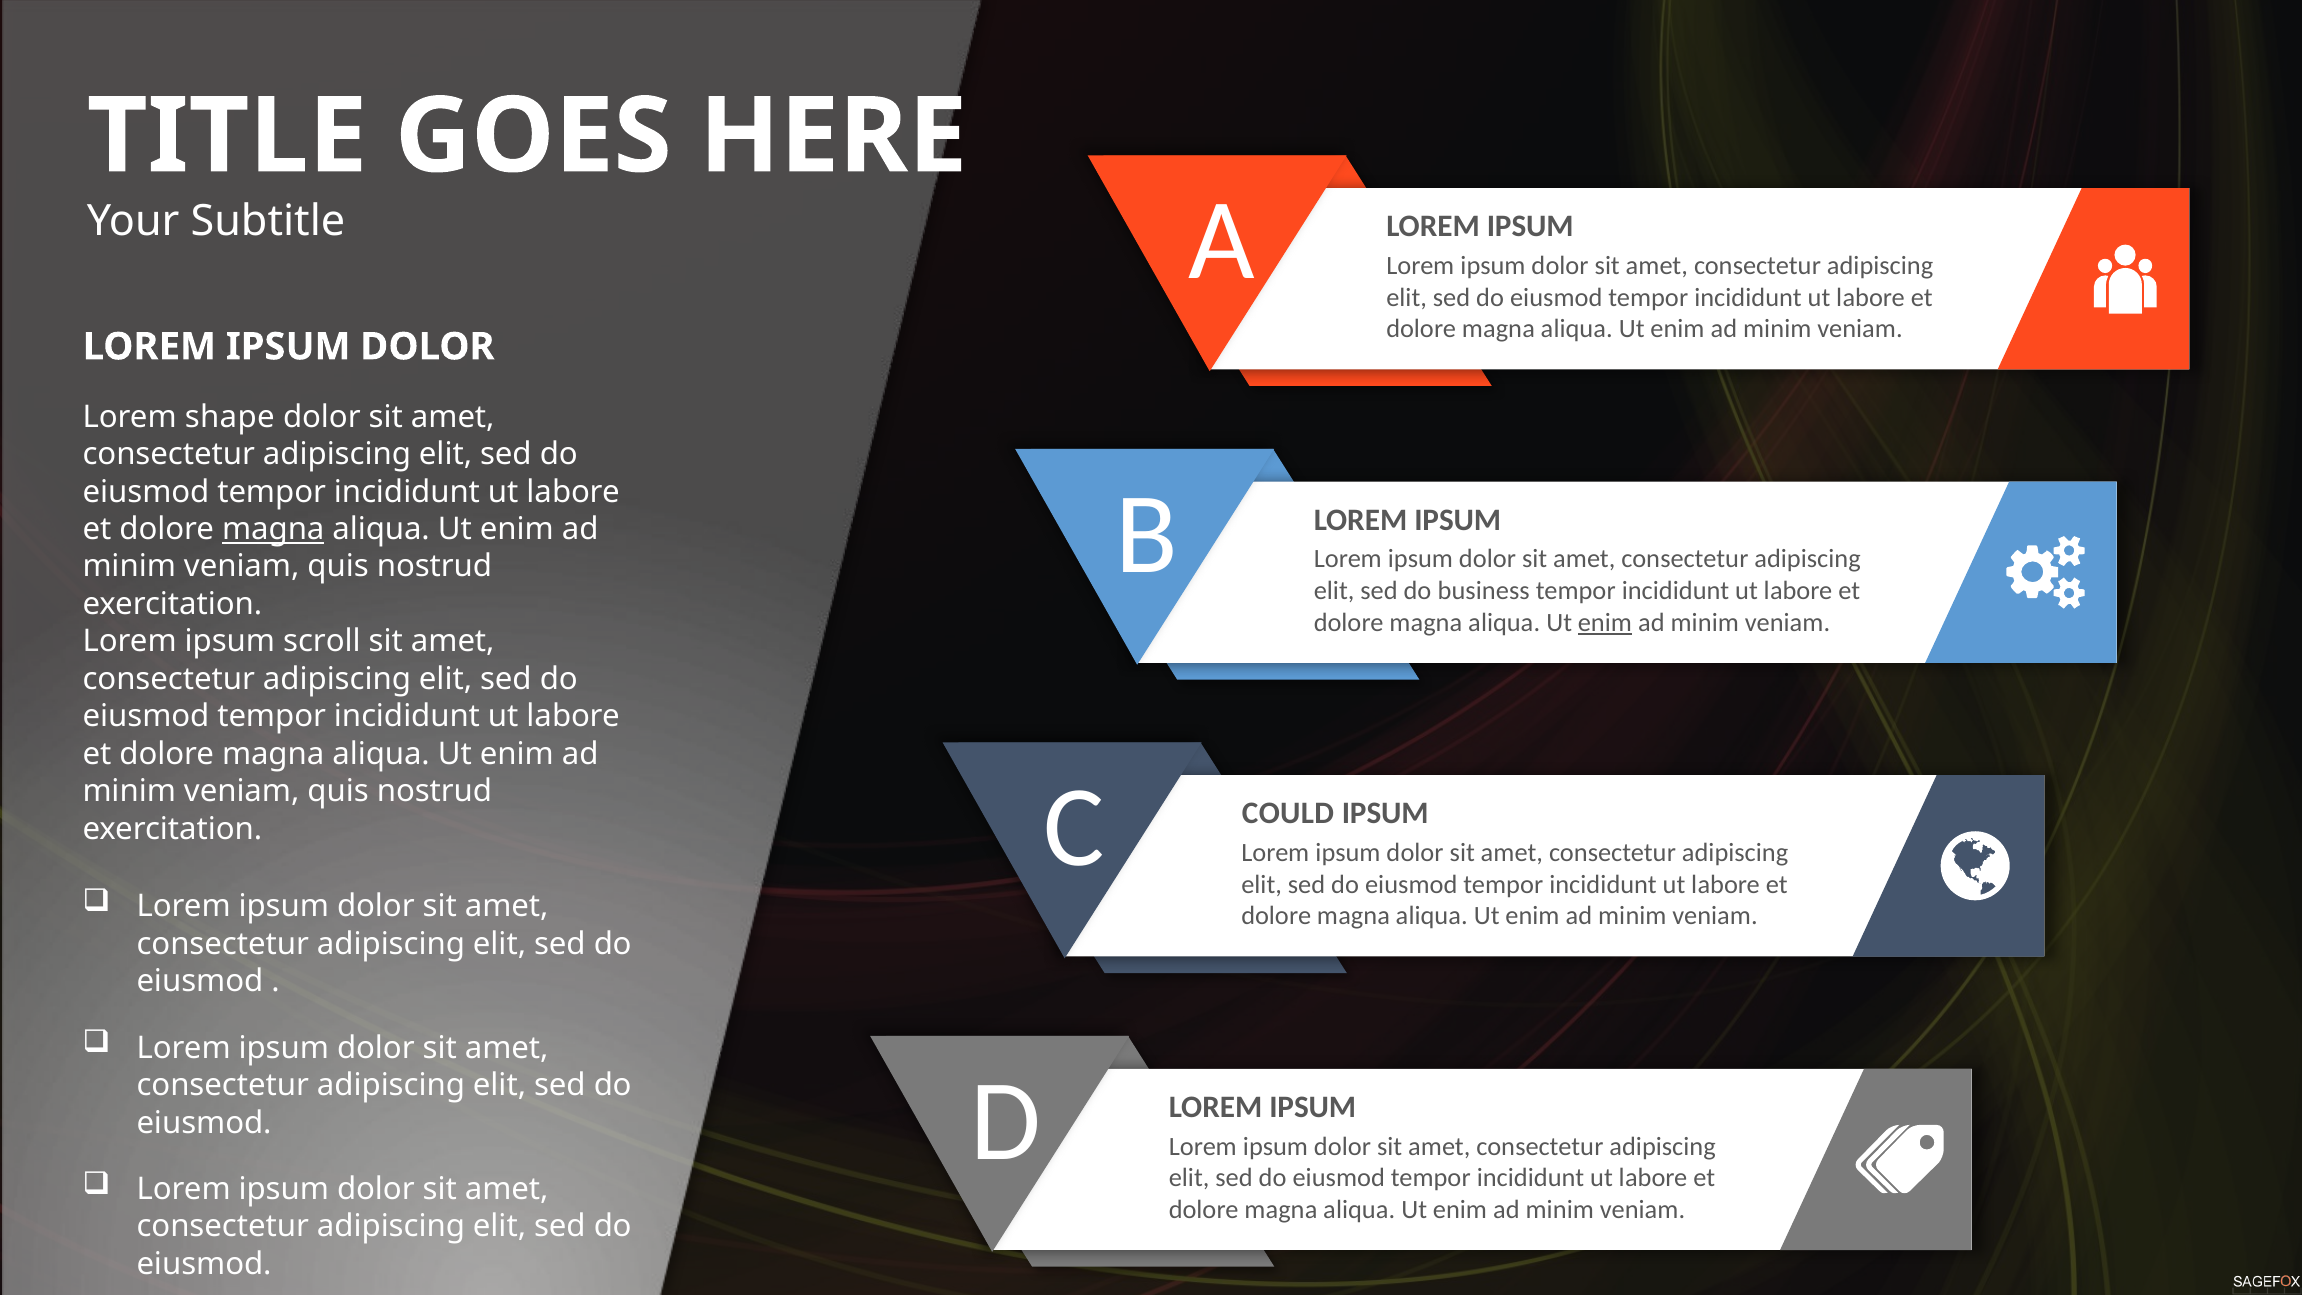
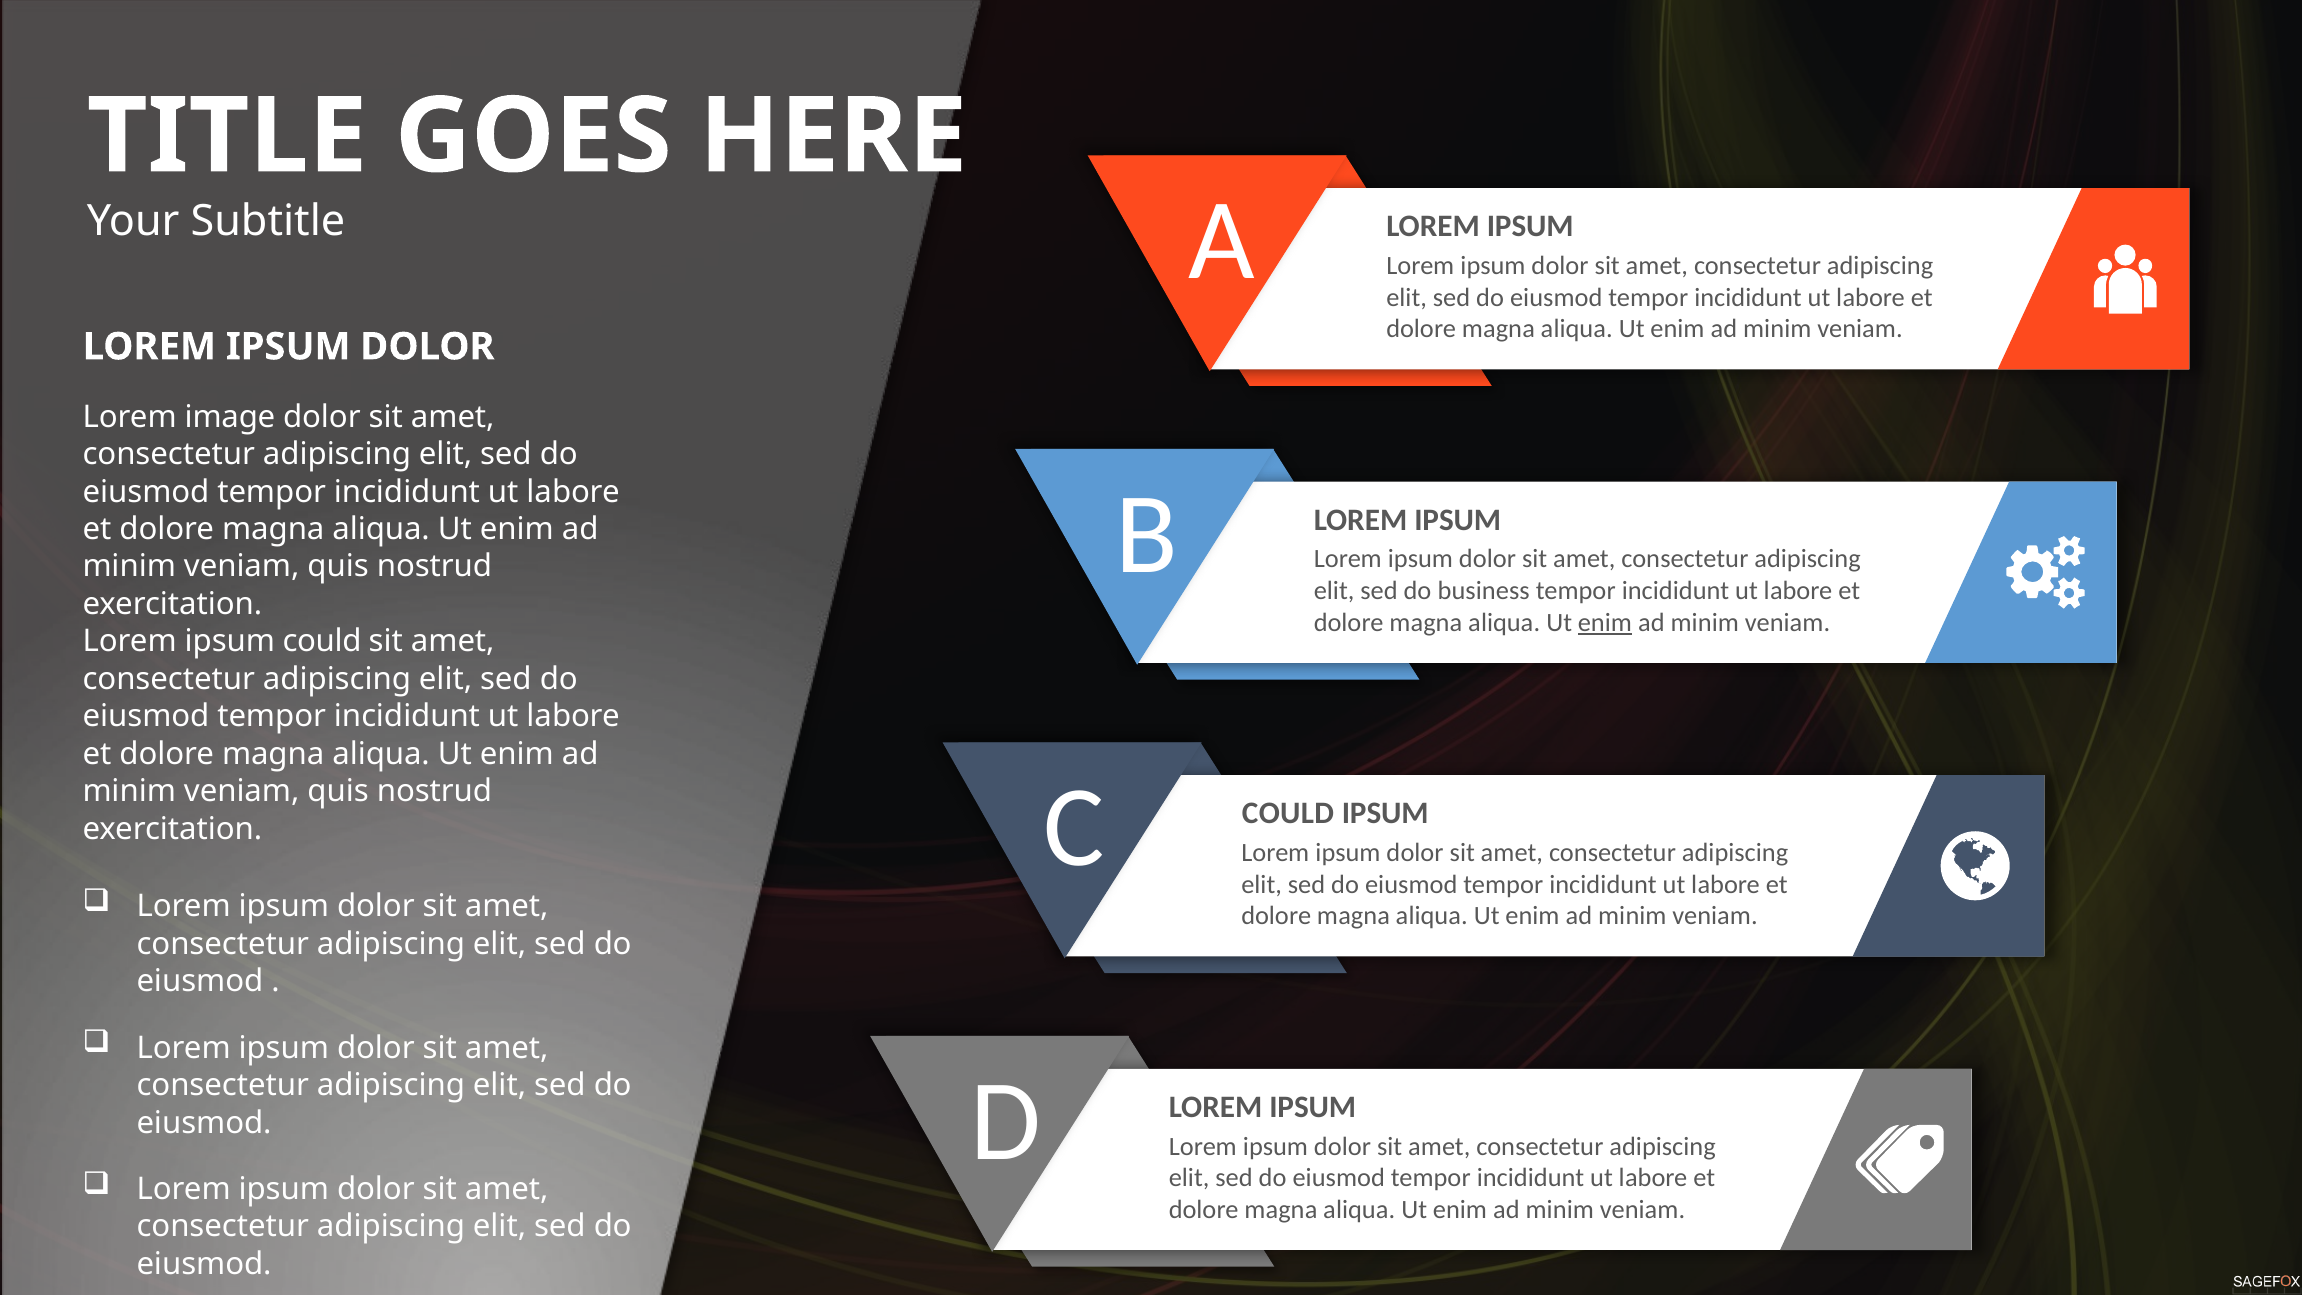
shape: shape -> image
magna at (273, 529) underline: present -> none
ipsum scroll: scroll -> could
